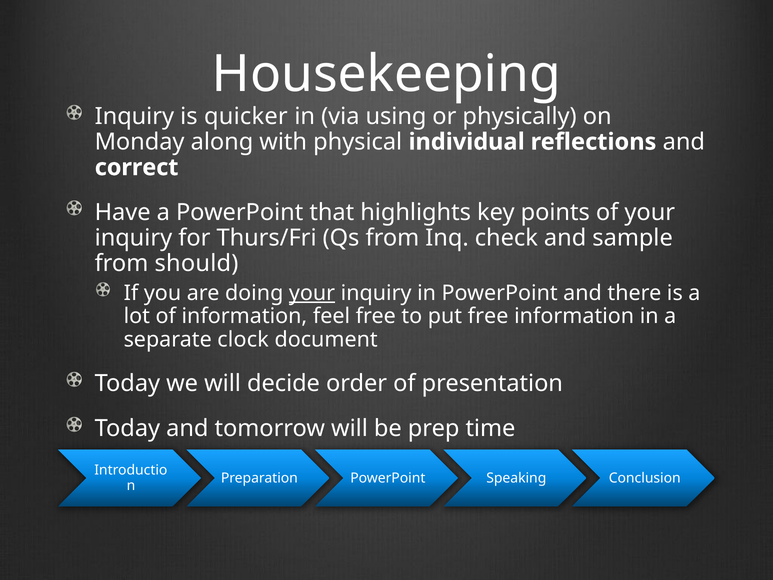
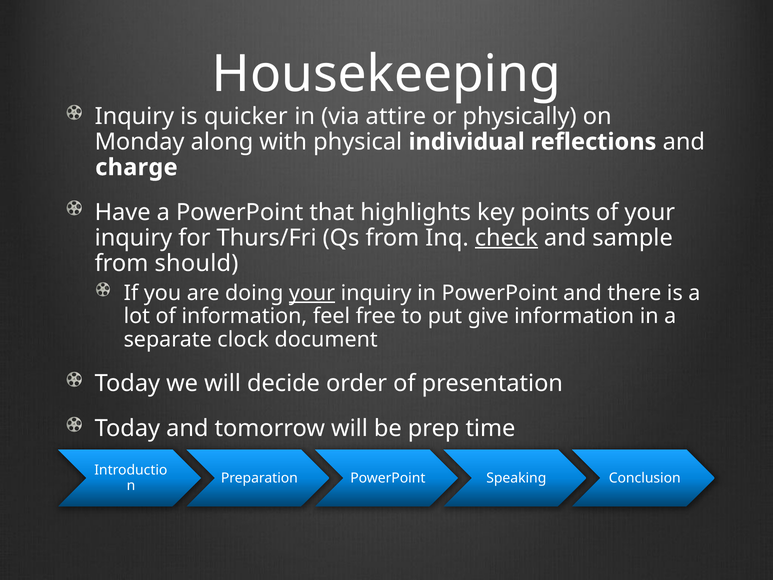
using: using -> attire
correct: correct -> charge
check underline: none -> present
put free: free -> give
